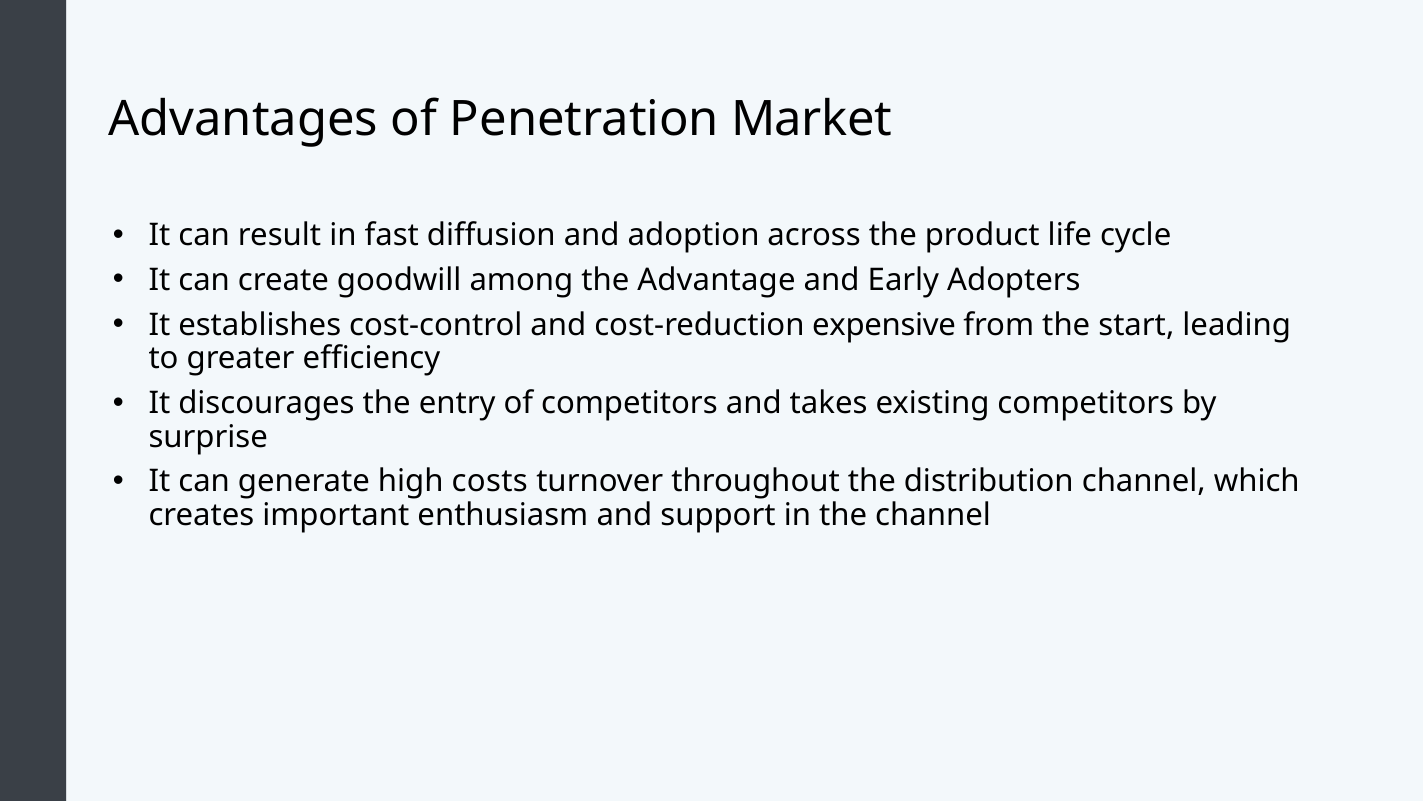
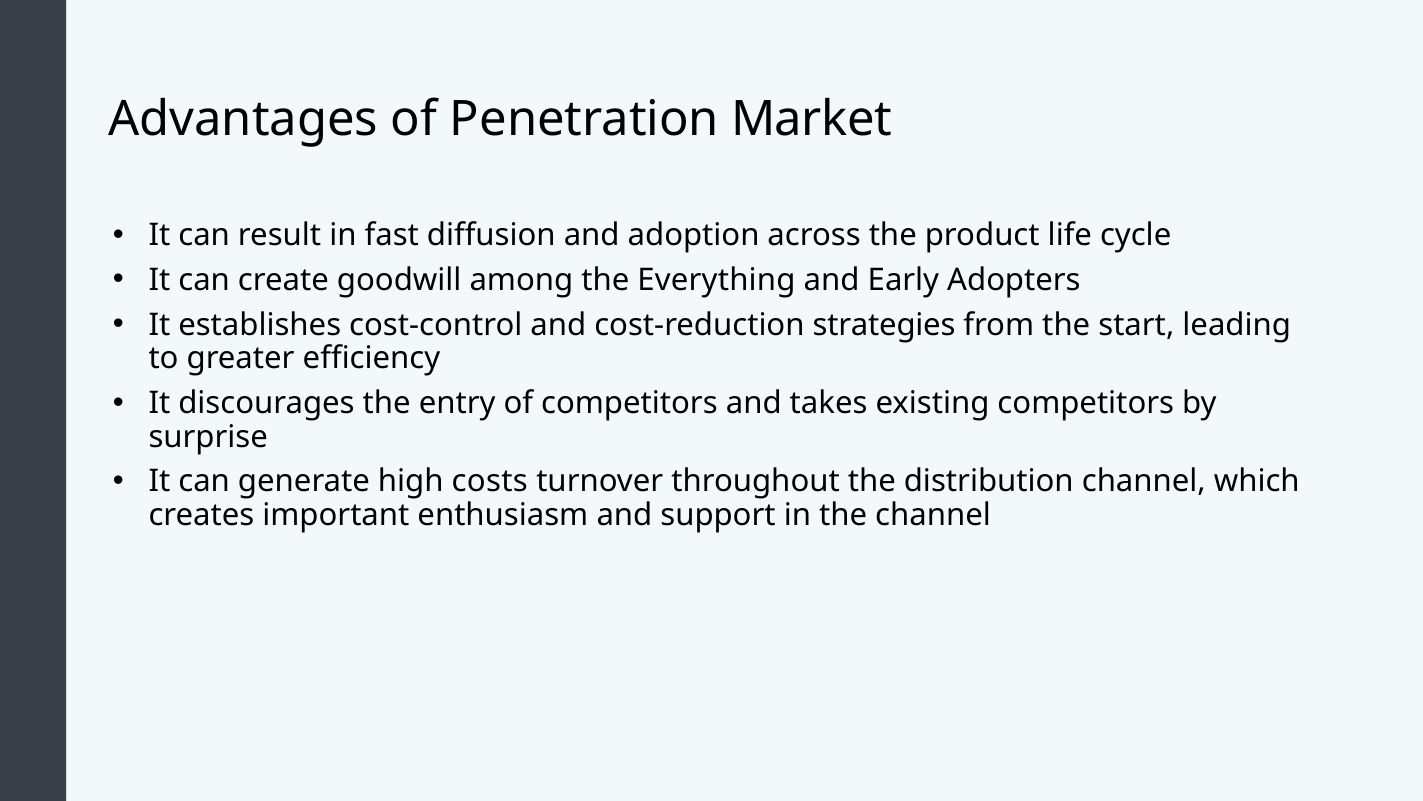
Advantage: Advantage -> Everything
expensive: expensive -> strategies
